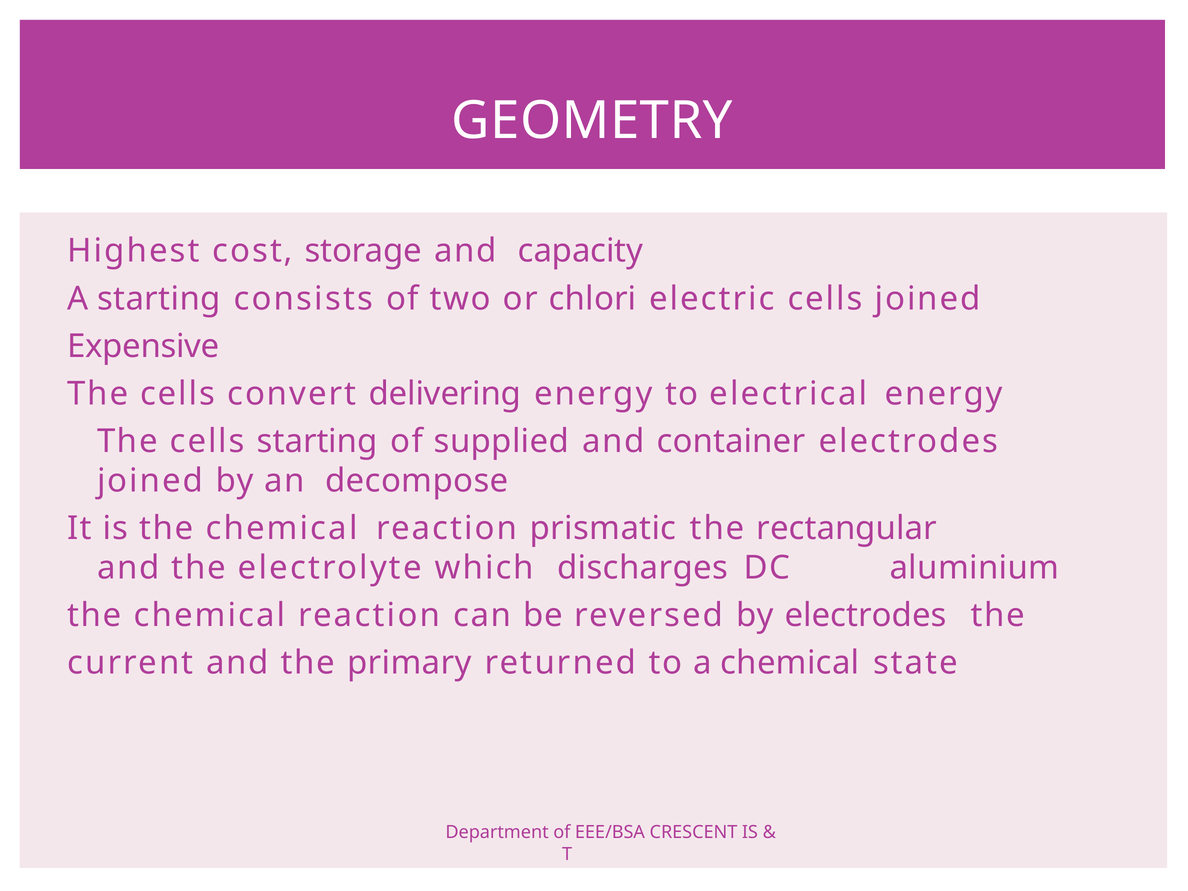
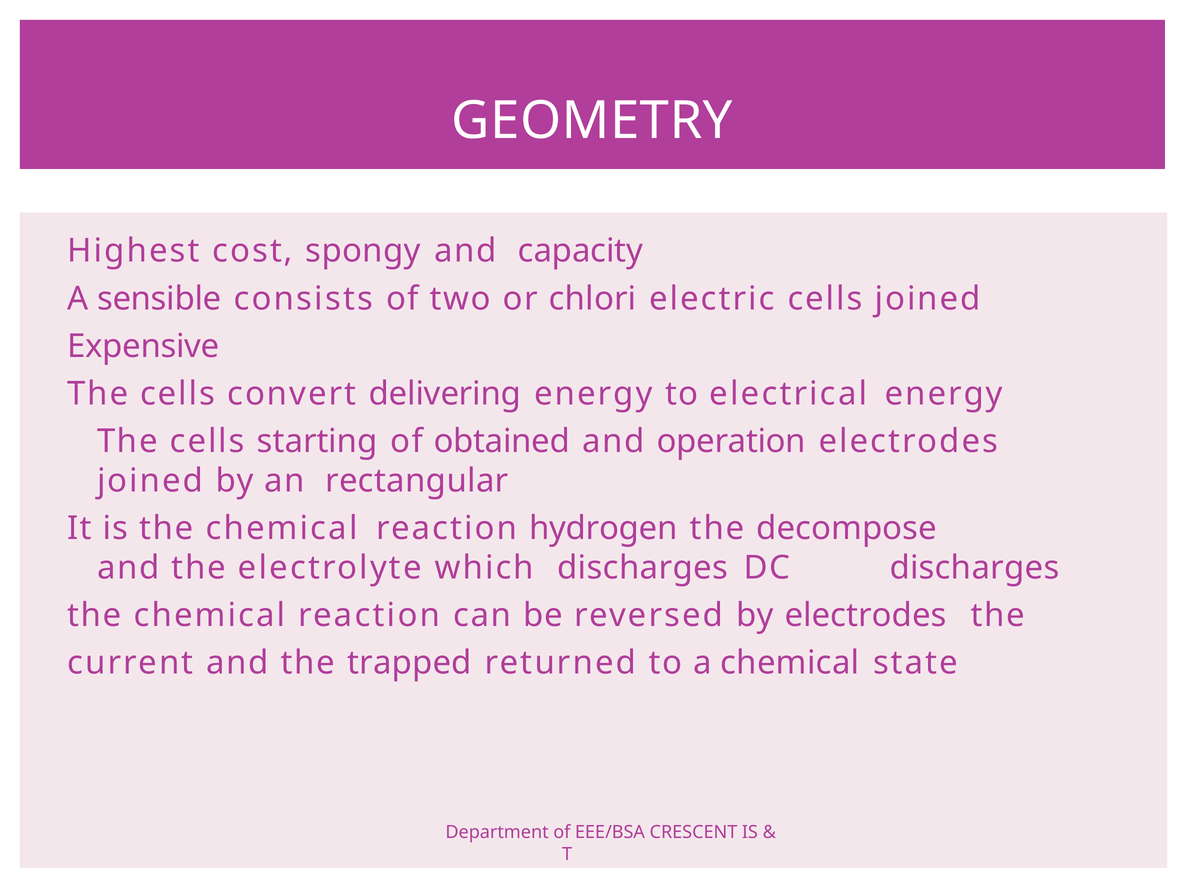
storage: storage -> spongy
A starting: starting -> sensible
supplied: supplied -> obtained
container: container -> operation
decompose: decompose -> rectangular
prismatic: prismatic -> hydrogen
rectangular: rectangular -> decompose
DC aluminium: aluminium -> discharges
primary: primary -> trapped
